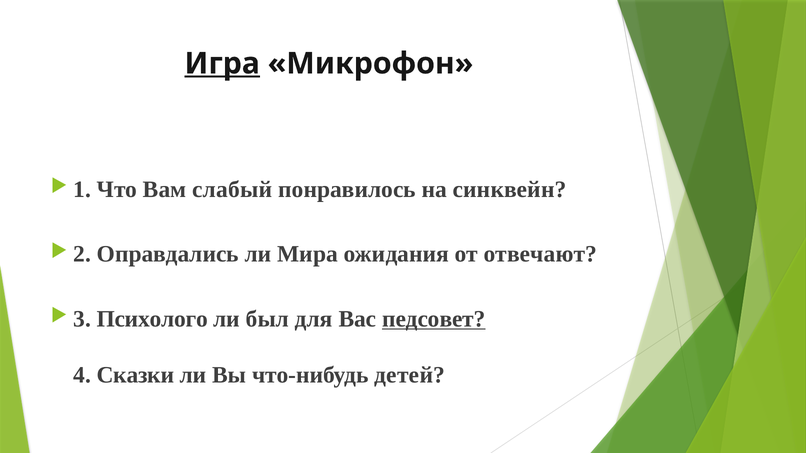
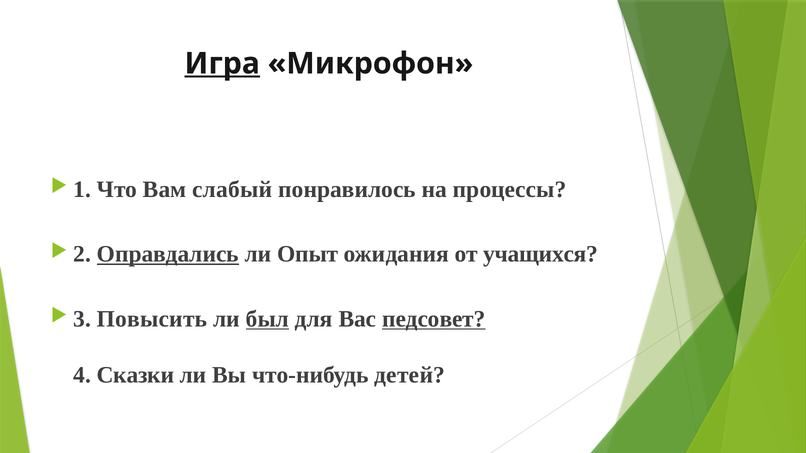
синквейн: синквейн -> процессы
Оправдались underline: none -> present
Мира: Мира -> Опыт
отвечают: отвечают -> учащихся
Психолого: Психолого -> Повысить
был underline: none -> present
